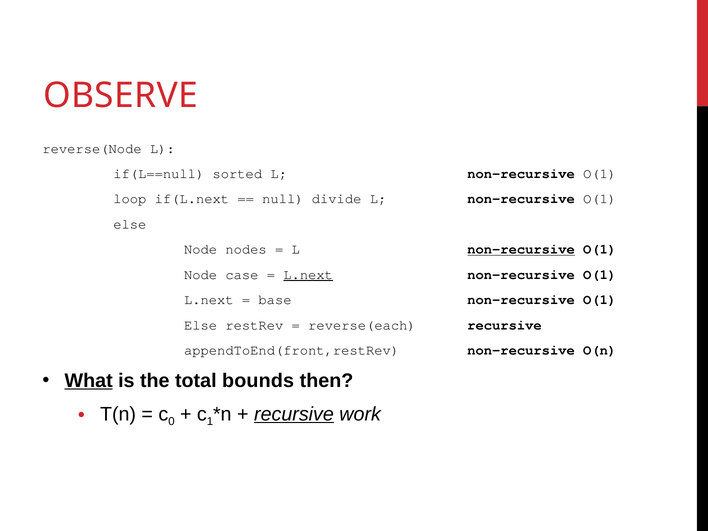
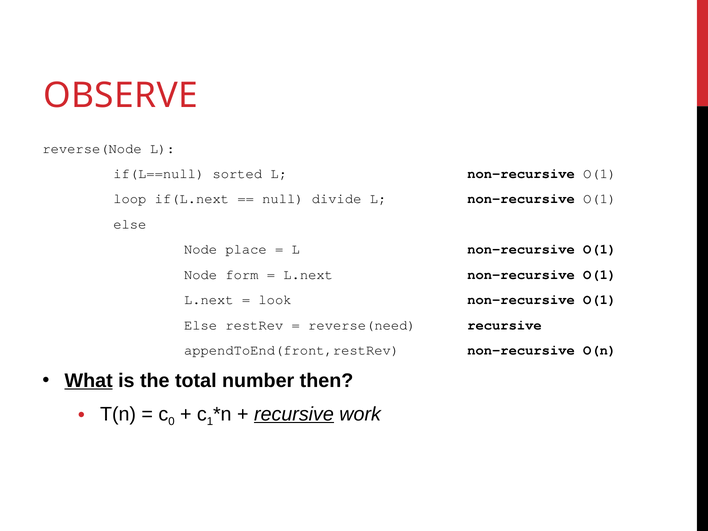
nodes: nodes -> place
non-recursive at (521, 249) underline: present -> none
case: case -> form
L.next at (308, 275) underline: present -> none
base: base -> look
reverse(each: reverse(each -> reverse(need
bounds: bounds -> number
